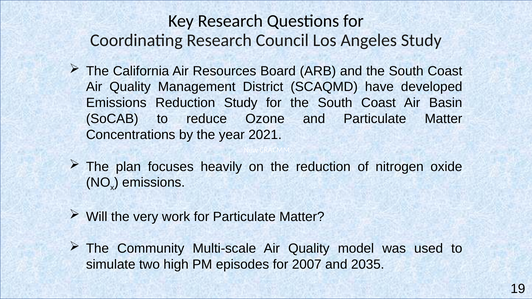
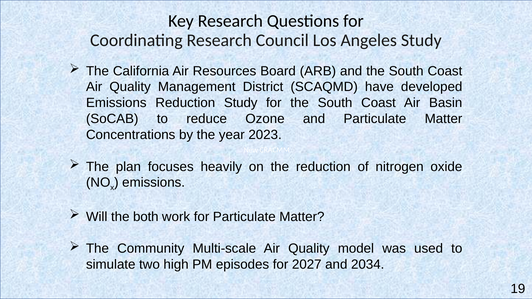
2021: 2021 -> 2023
very: very -> both
2007: 2007 -> 2027
2035: 2035 -> 2034
